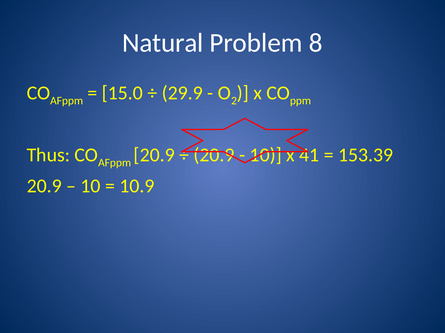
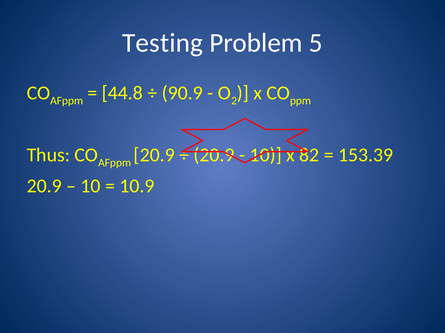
Natural: Natural -> Testing
8: 8 -> 5
15.0: 15.0 -> 44.8
29.9: 29.9 -> 90.9
41: 41 -> 82
